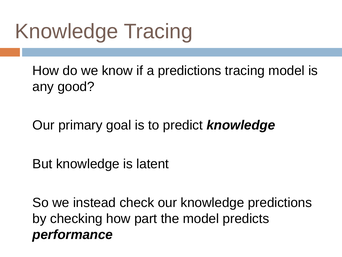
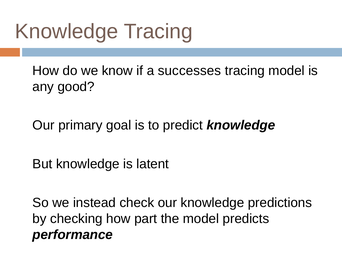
a predictions: predictions -> successes
